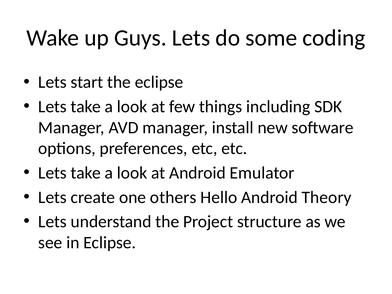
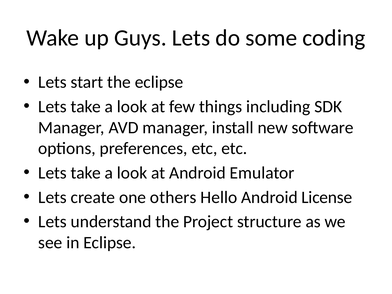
Theory: Theory -> License
